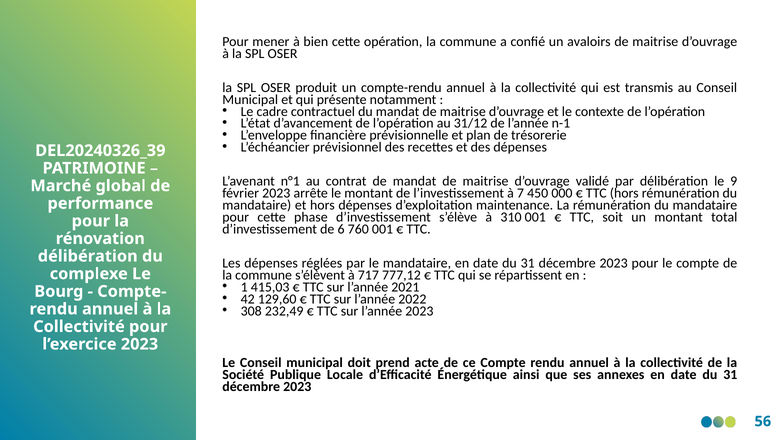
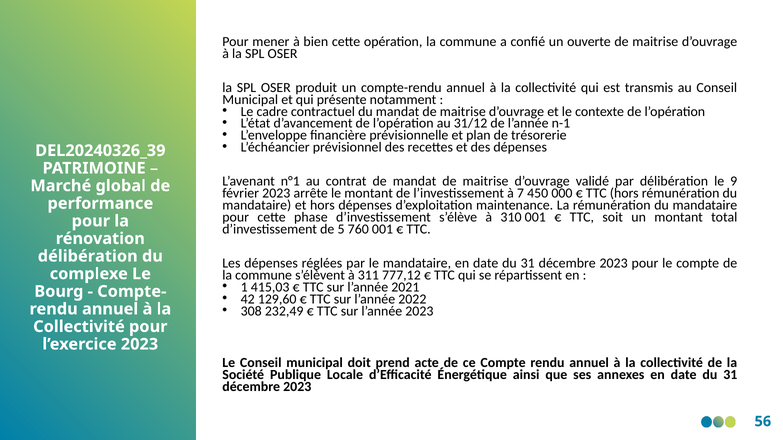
avaloirs: avaloirs -> ouverte
6: 6 -> 5
717: 717 -> 311
